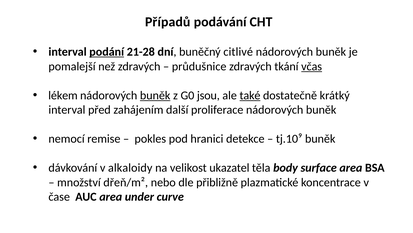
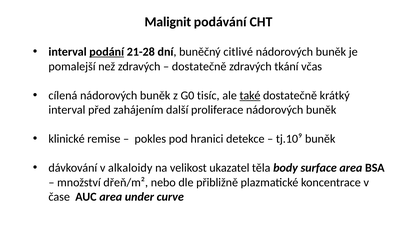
Případů: Případů -> Malignit
průdušnice at (199, 66): průdušnice -> dostatečně
včas underline: present -> none
lékem: lékem -> cílená
buněk at (155, 95) underline: present -> none
jsou: jsou -> tisíc
nemocí: nemocí -> klinické
